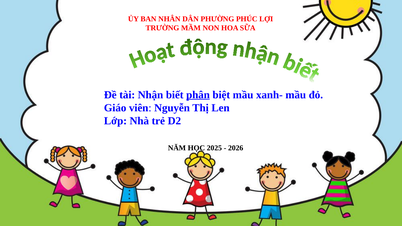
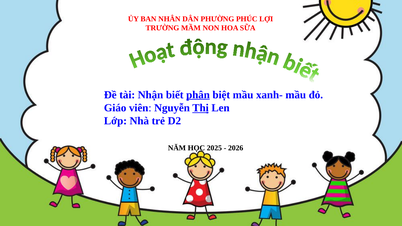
Thị underline: none -> present
